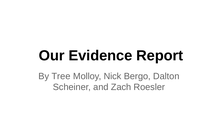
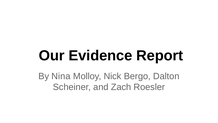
Tree: Tree -> Nina
